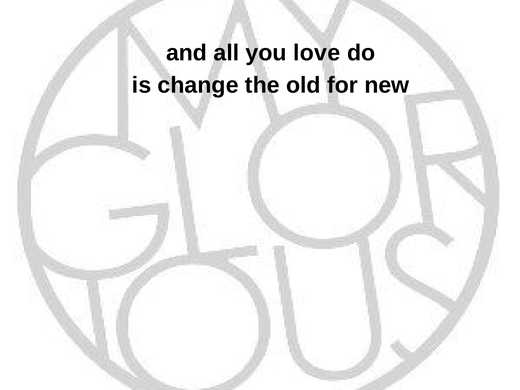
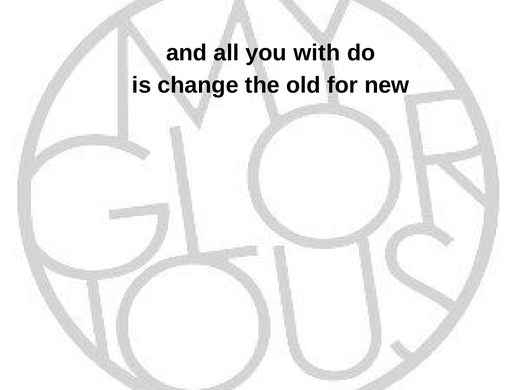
love: love -> with
